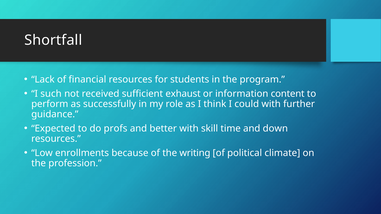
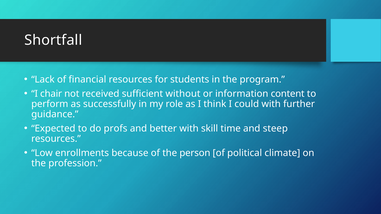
such: such -> chair
exhaust: exhaust -> without
down: down -> steep
writing: writing -> person
